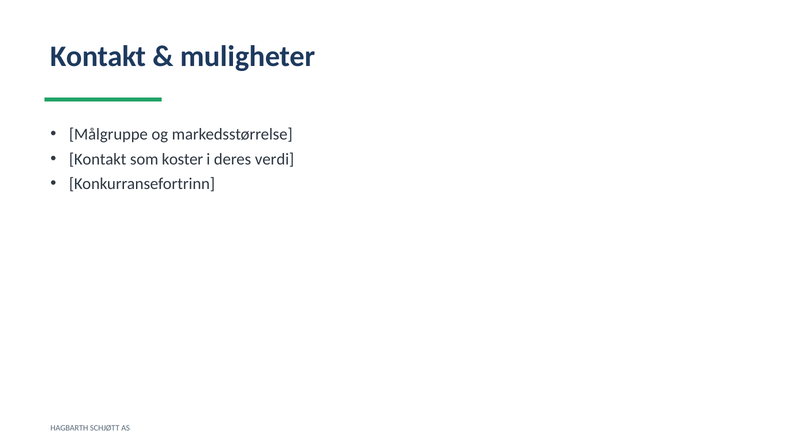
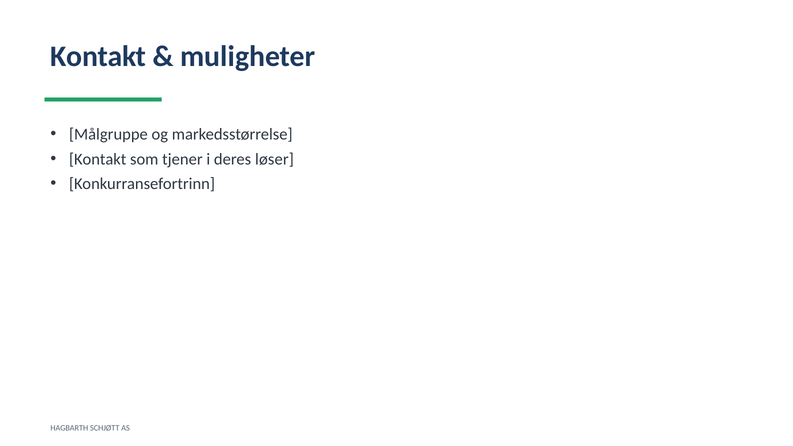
koster: koster -> tjener
verdi: verdi -> løser
